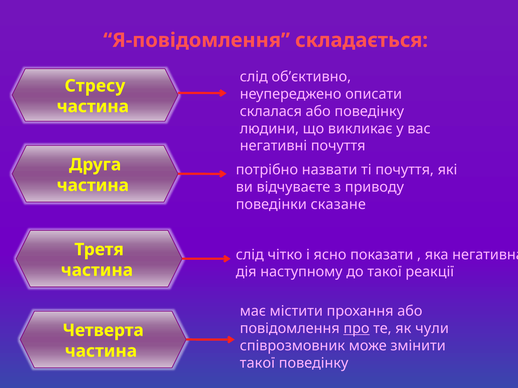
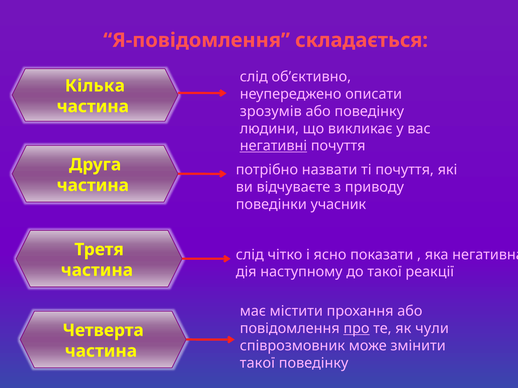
Стресу: Стресу -> Кілька
склалася: склалася -> зрозумів
негативні underline: none -> present
сказане: сказане -> учасник
